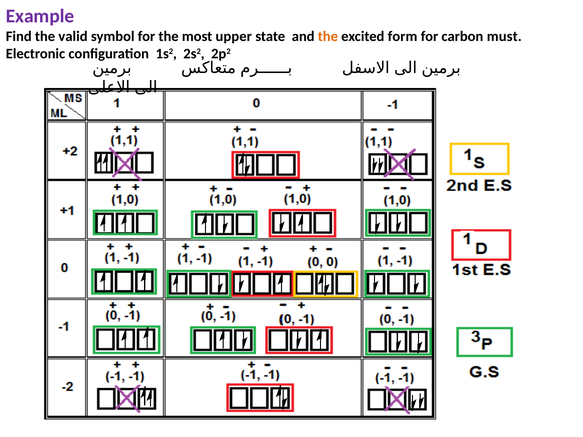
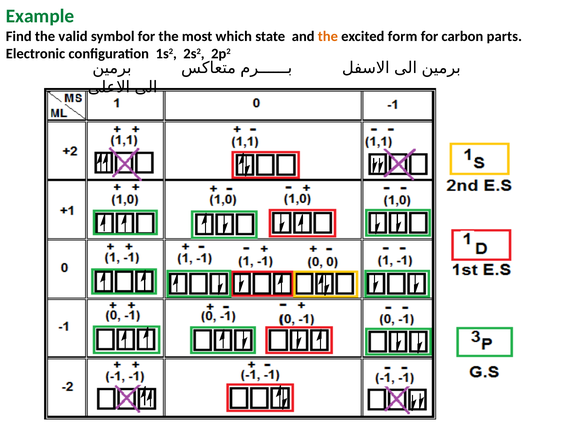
Example colour: purple -> green
upper: upper -> which
must: must -> parts
